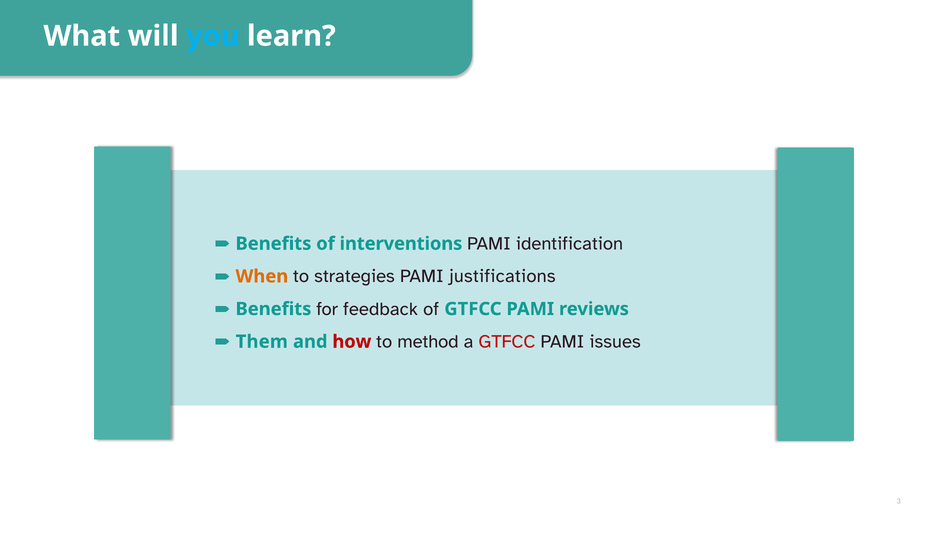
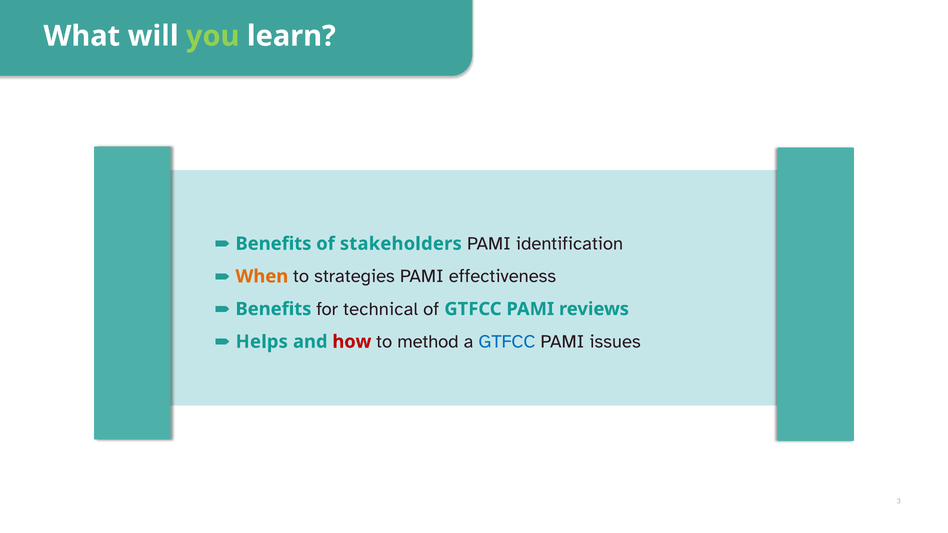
you colour: light blue -> light green
interventions: interventions -> stakeholders
justifications: justifications -> effectiveness
feedback: feedback -> technical
Them: Them -> Helps
GTFCC at (507, 342) colour: red -> blue
